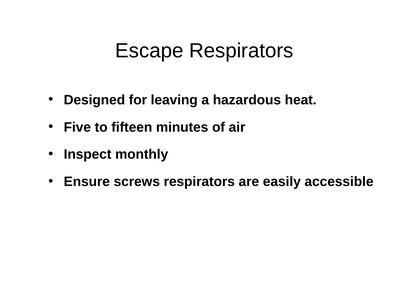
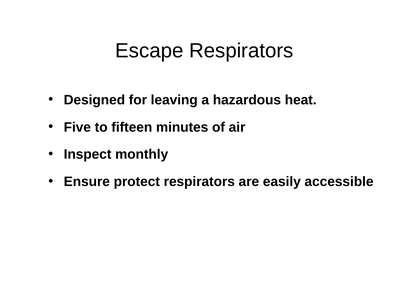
screws: screws -> protect
